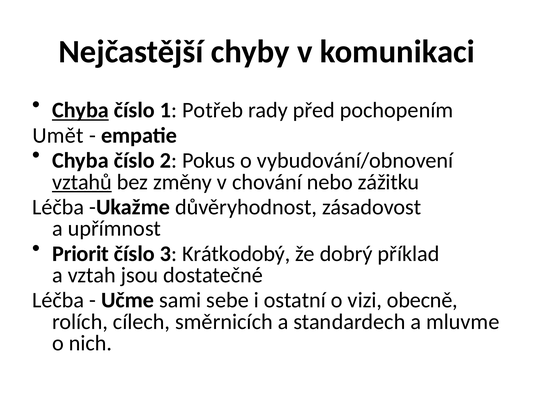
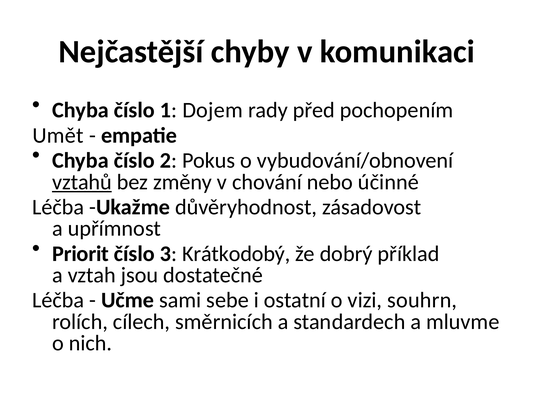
Chyba at (80, 110) underline: present -> none
Potřeb: Potřeb -> Dojem
zážitku: zážitku -> účinné
obecně: obecně -> souhrn
